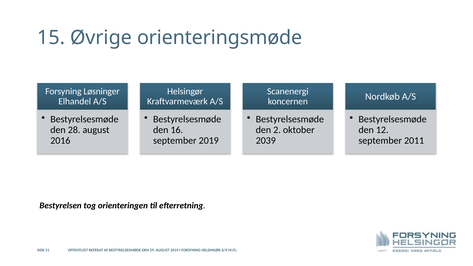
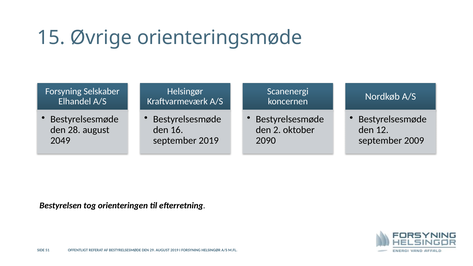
Løsninger: Løsninger -> Selskaber
2016: 2016 -> 2049
2039: 2039 -> 2090
2011: 2011 -> 2009
